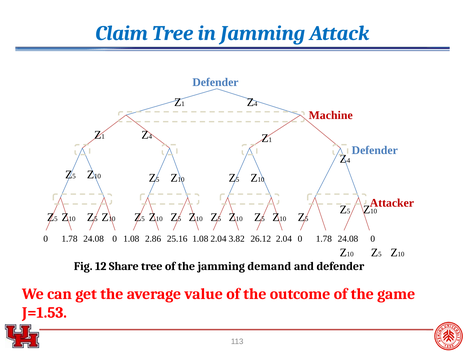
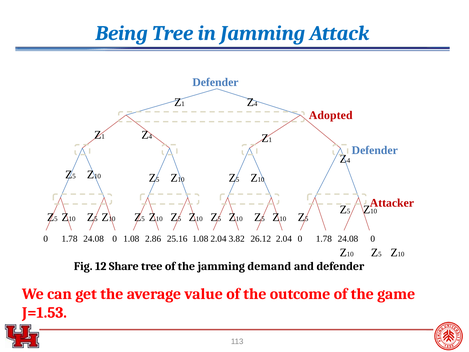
Claim: Claim -> Being
Machine: Machine -> Adopted
